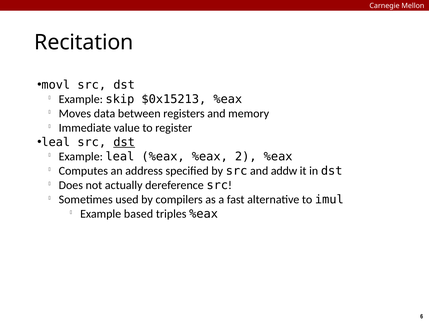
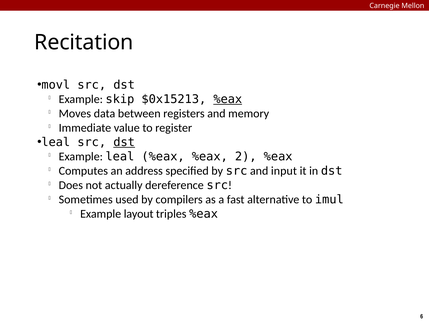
%eax at (228, 99) underline: none -> present
addw: addw -> input
based: based -> layout
